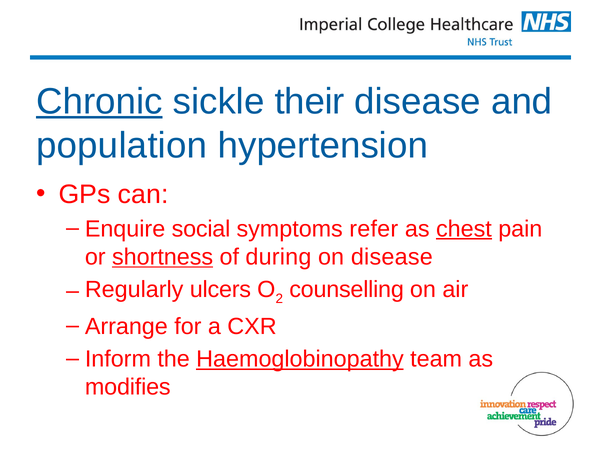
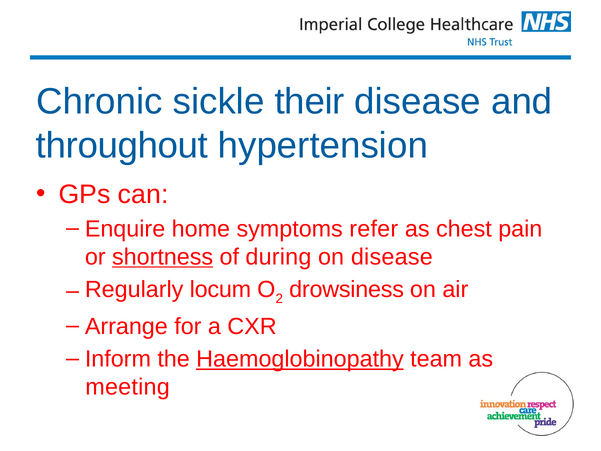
Chronic underline: present -> none
population: population -> throughout
social: social -> home
chest underline: present -> none
ulcers: ulcers -> locum
counselling: counselling -> drowsiness
modifies: modifies -> meeting
